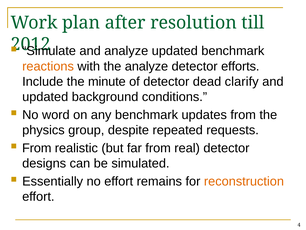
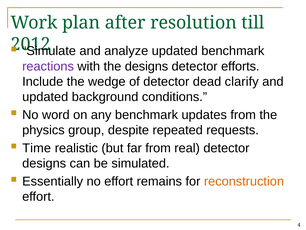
reactions colour: orange -> purple
the analyze: analyze -> designs
minute: minute -> wedge
From at (37, 148): From -> Time
